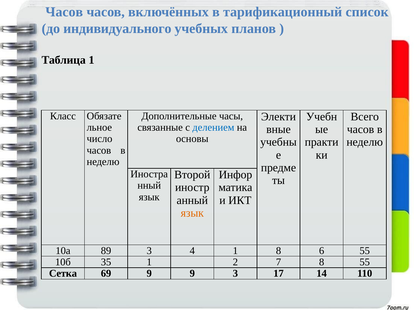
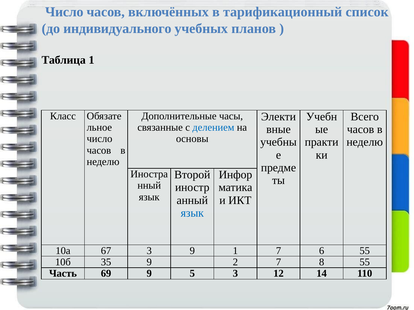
Часов at (64, 12): Часов -> Число
язык at (192, 213) colour: orange -> blue
89: 89 -> 67
3 4: 4 -> 9
1 8: 8 -> 7
35 1: 1 -> 9
Сетка: Сетка -> Часть
9 9: 9 -> 5
17: 17 -> 12
